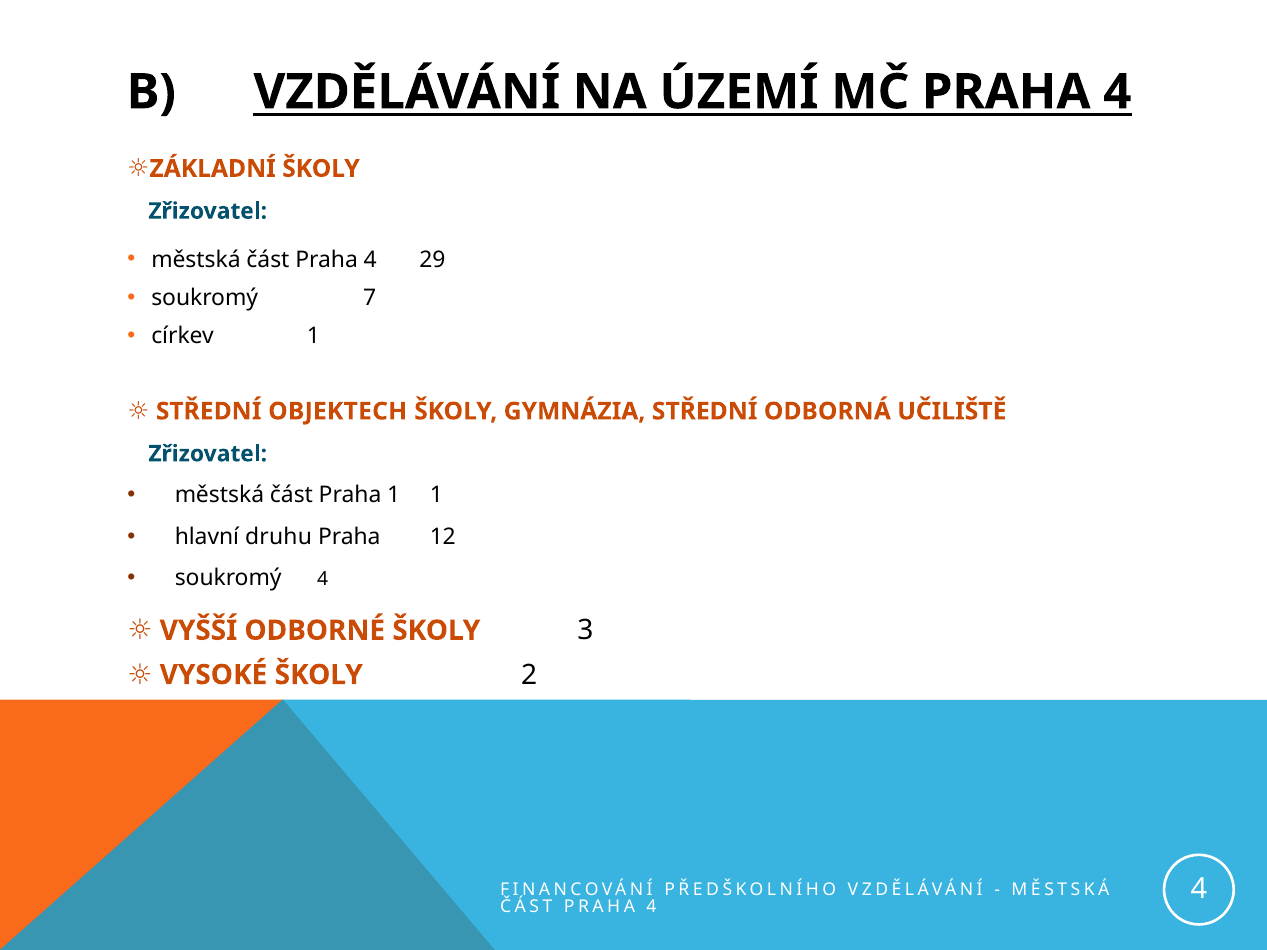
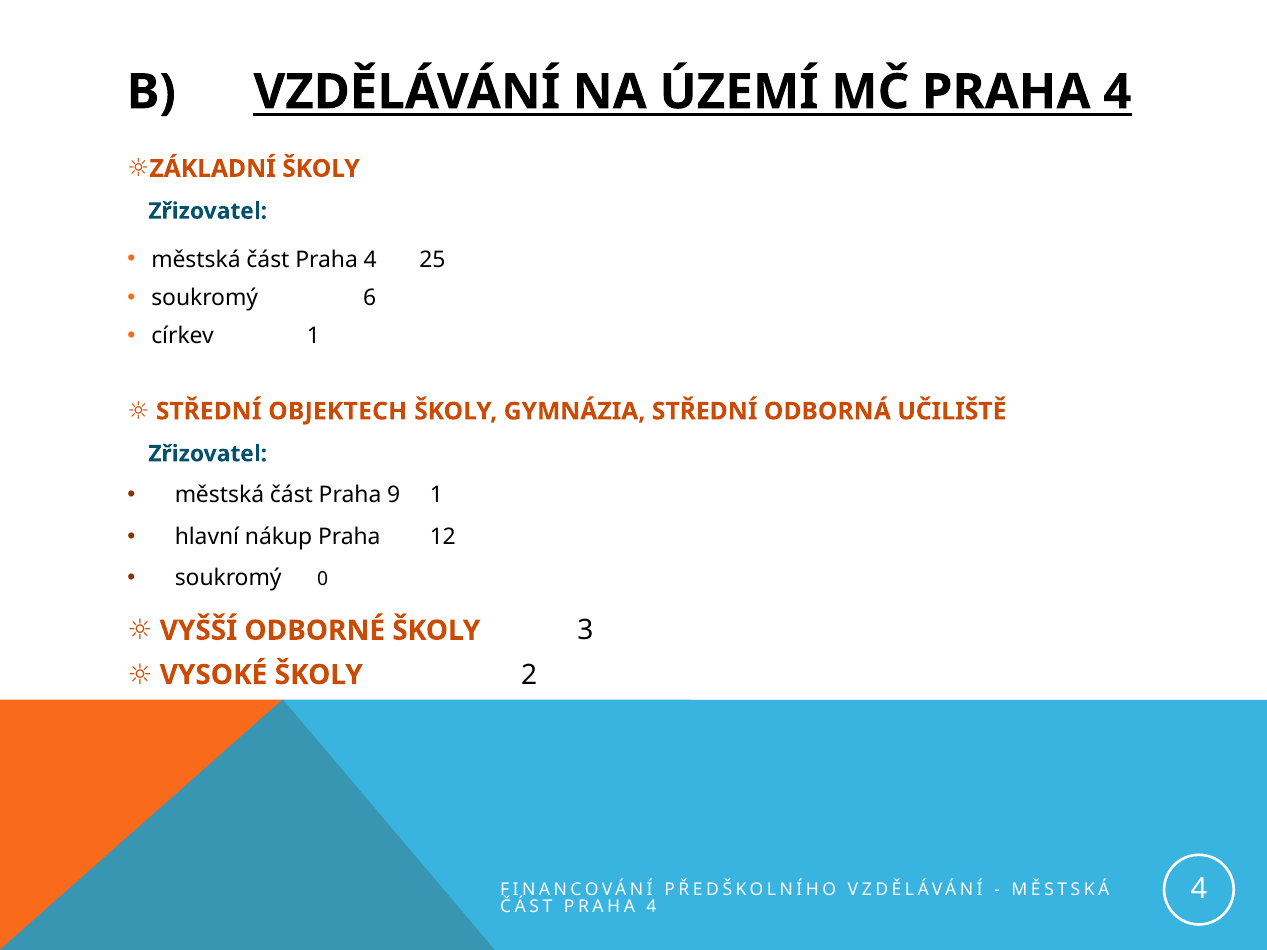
29: 29 -> 25
7: 7 -> 6
Praha 1: 1 -> 9
druhu: druhu -> nákup
soukromý 4: 4 -> 0
